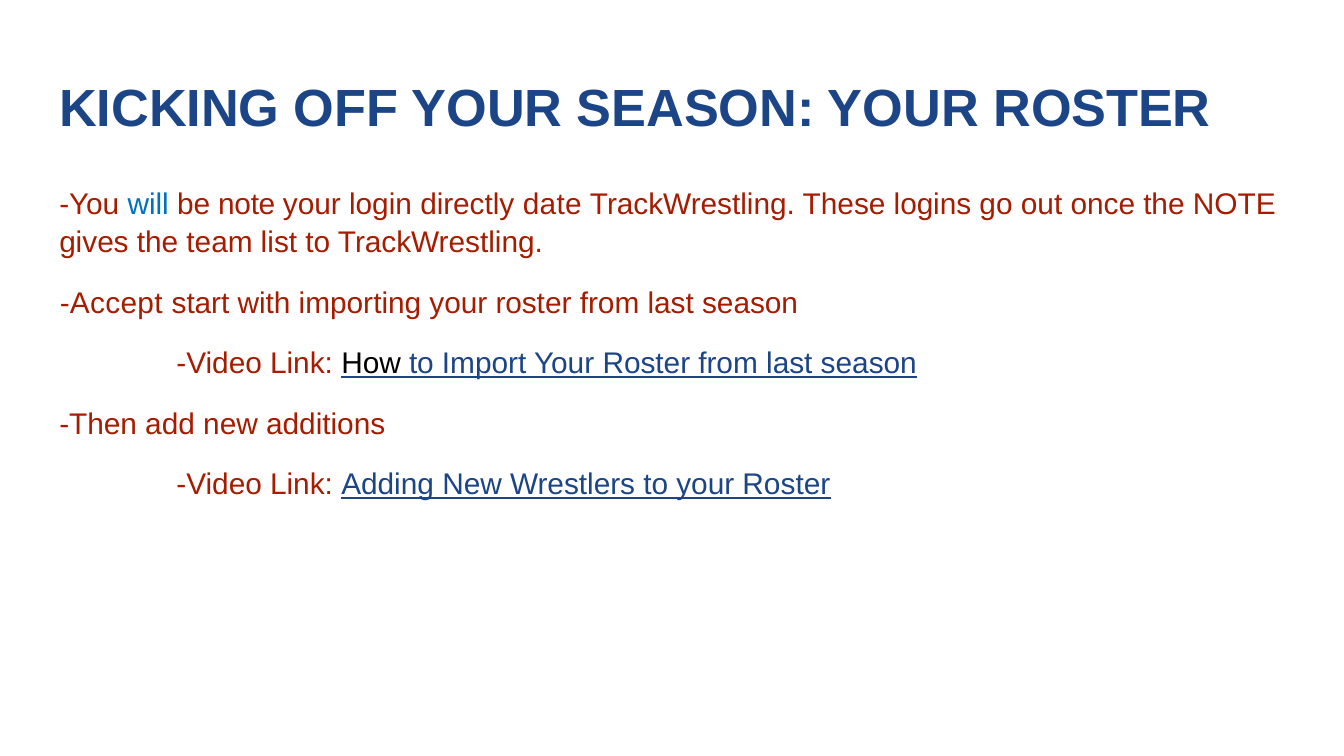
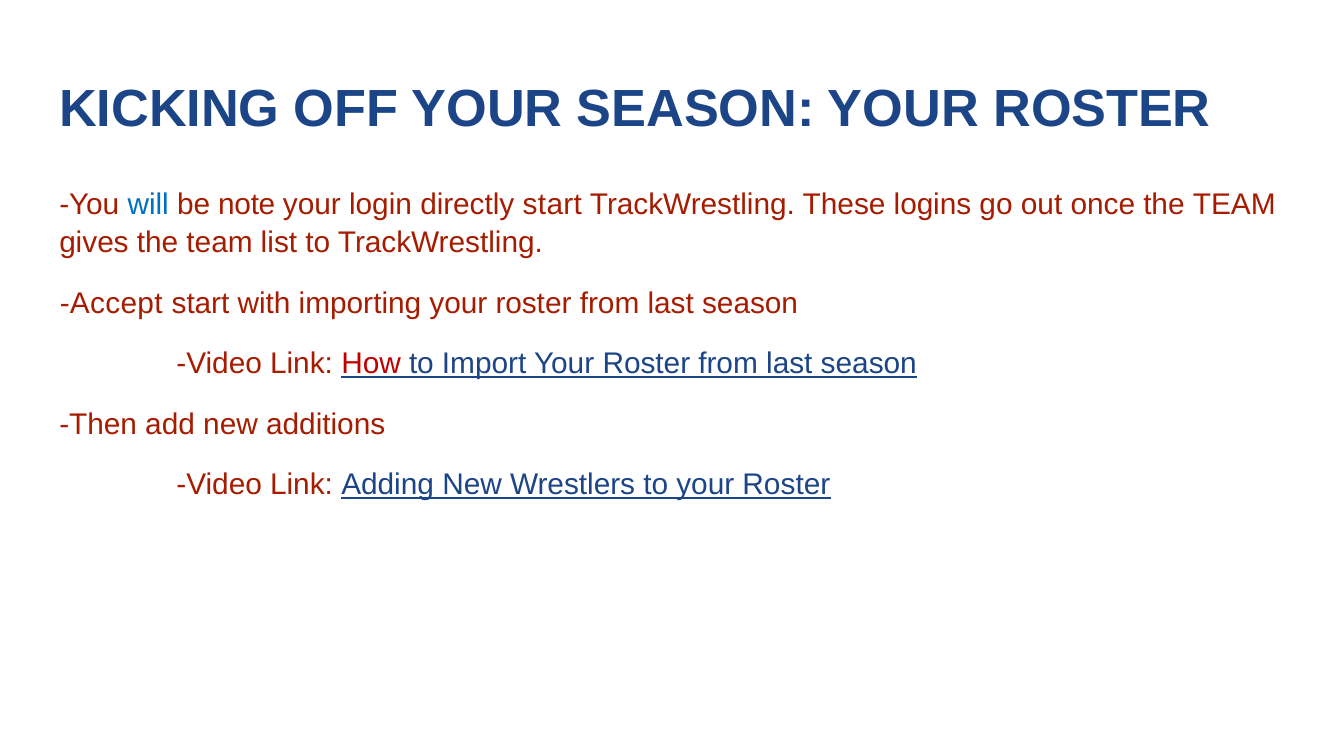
directly date: date -> start
once the NOTE: NOTE -> TEAM
How colour: black -> red
